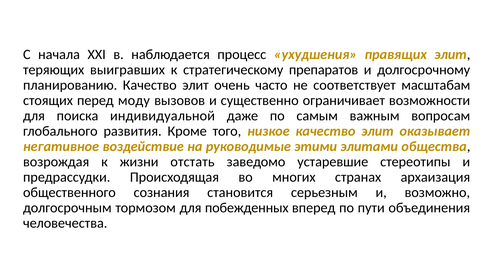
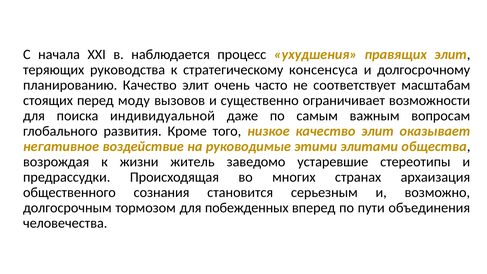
выигравших: выигравших -> руководства
препаратов: препаратов -> консенсуса
отстать: отстать -> житель
